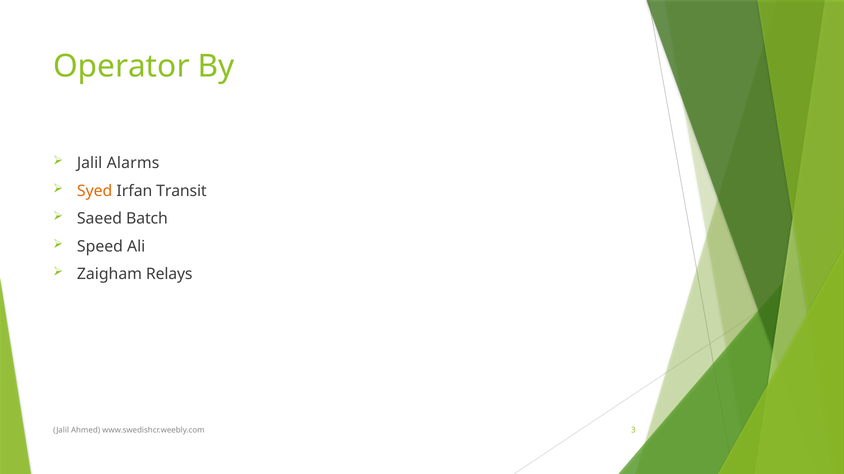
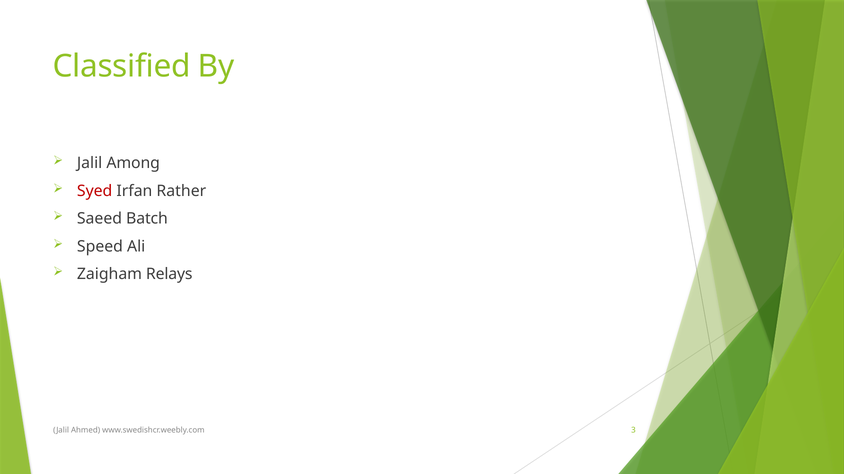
Operator: Operator -> Classified
Alarms: Alarms -> Among
Syed colour: orange -> red
Transit: Transit -> Rather
